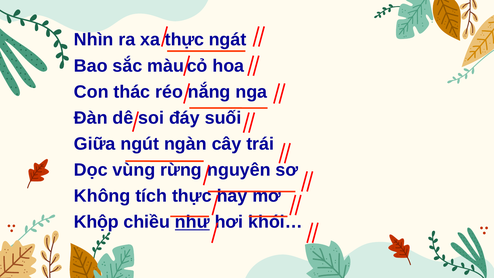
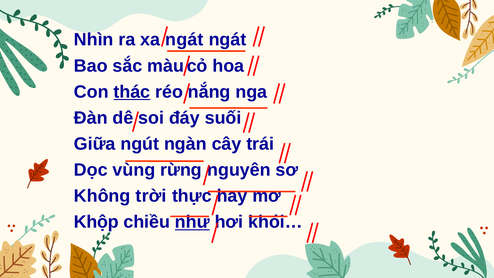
xa thực: thực -> ngát
thác underline: none -> present
tích: tích -> trời
